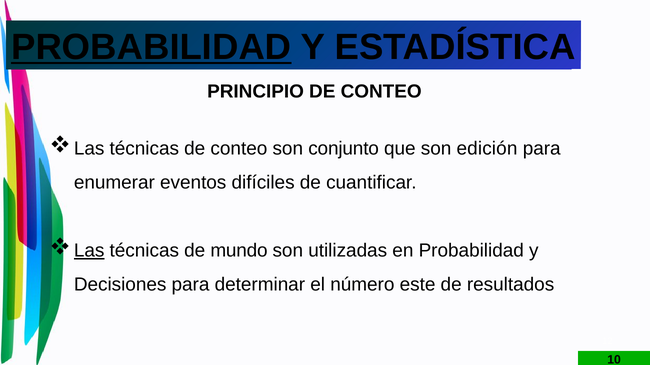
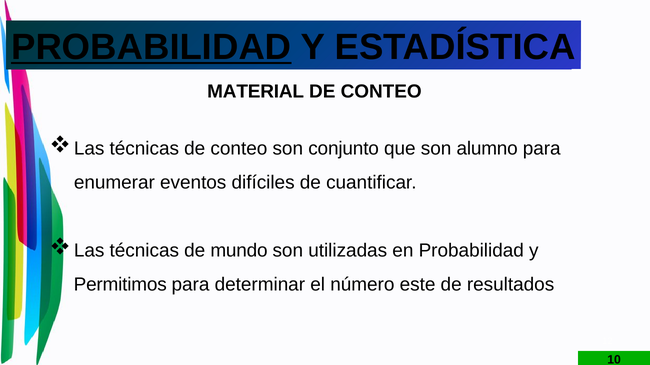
PRINCIPIO: PRINCIPIO -> MATERIAL
edición: edición -> alumno
Las at (89, 251) underline: present -> none
Decisiones: Decisiones -> Permitimos
